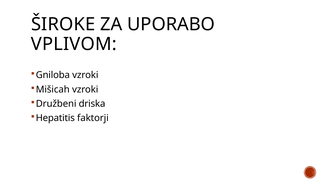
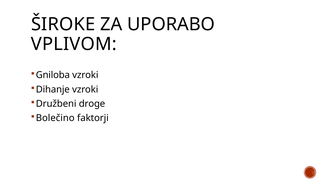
Mišicah: Mišicah -> Dihanje
driska: driska -> droge
Hepatitis: Hepatitis -> Bolečino
